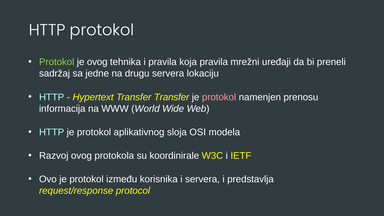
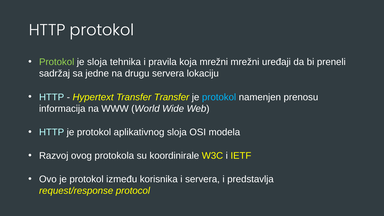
je ovog: ovog -> sloja
koja pravila: pravila -> mrežni
protokol at (219, 97) colour: pink -> light blue
